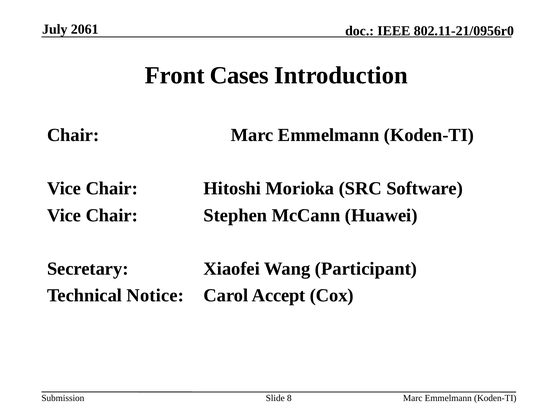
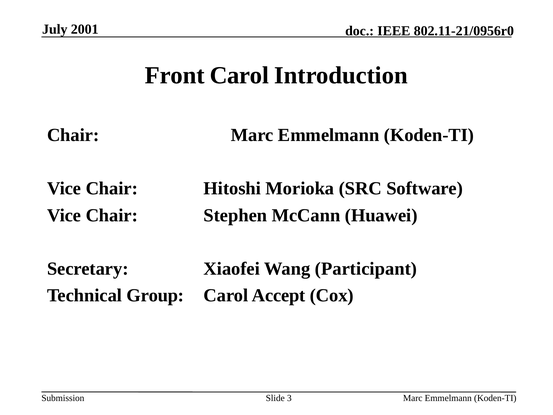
2061: 2061 -> 2001
Front Cases: Cases -> Carol
Notice: Notice -> Group
8: 8 -> 3
